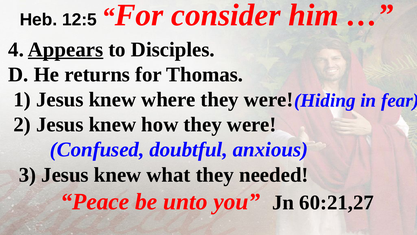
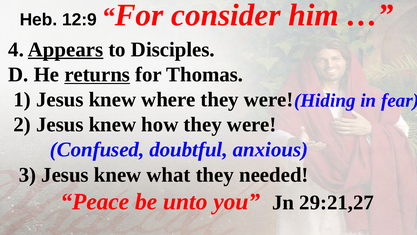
12:5: 12:5 -> 12:9
returns underline: none -> present
60:21,27: 60:21,27 -> 29:21,27
